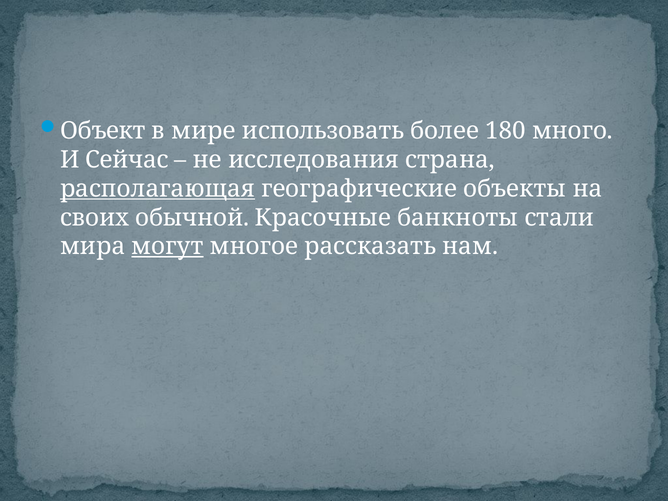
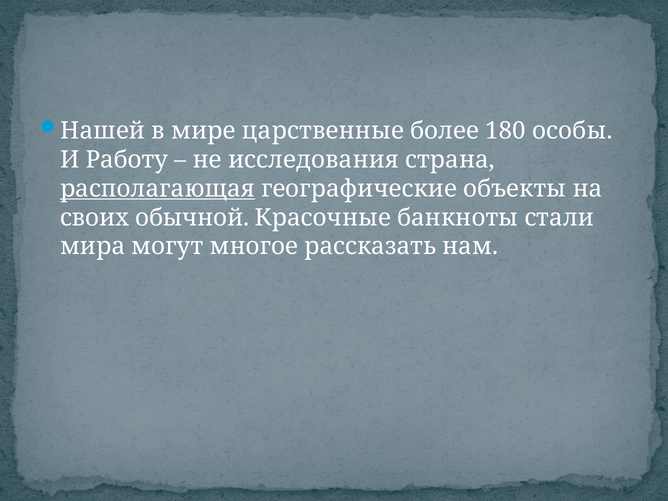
Объект: Объект -> Нашей
использовать: использовать -> царственные
много: много -> особы
Сейчас: Сейчас -> Работу
могут underline: present -> none
